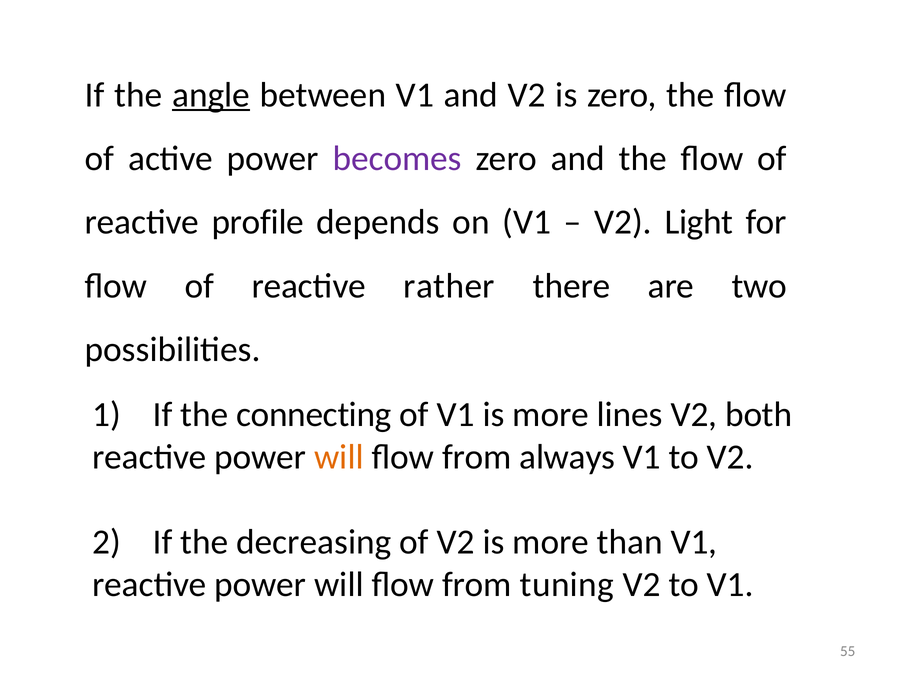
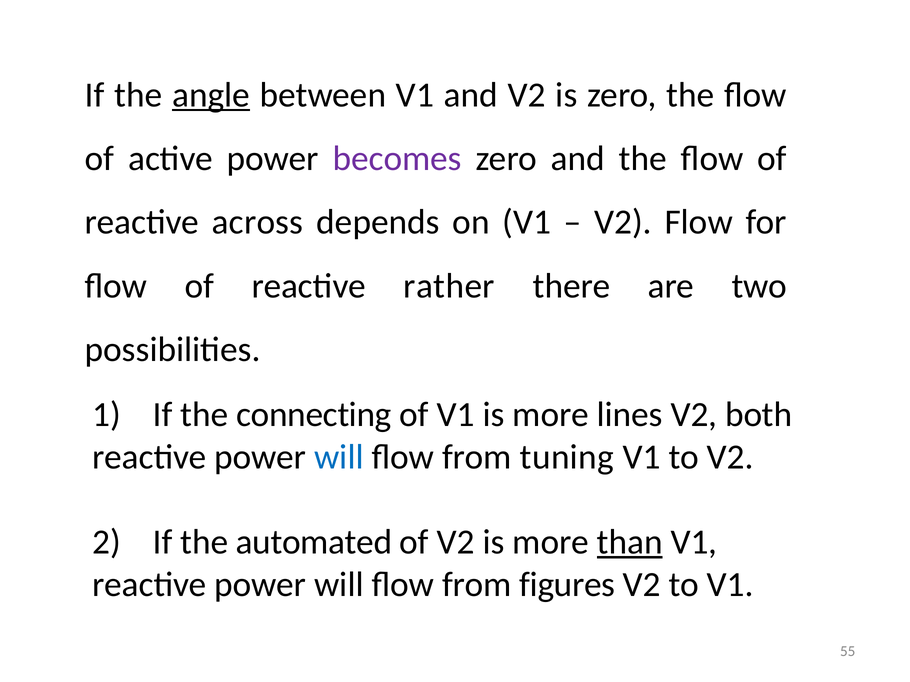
profile: profile -> across
V2 Light: Light -> Flow
will at (339, 457) colour: orange -> blue
always: always -> tuning
decreasing: decreasing -> automated
than underline: none -> present
tuning: tuning -> figures
